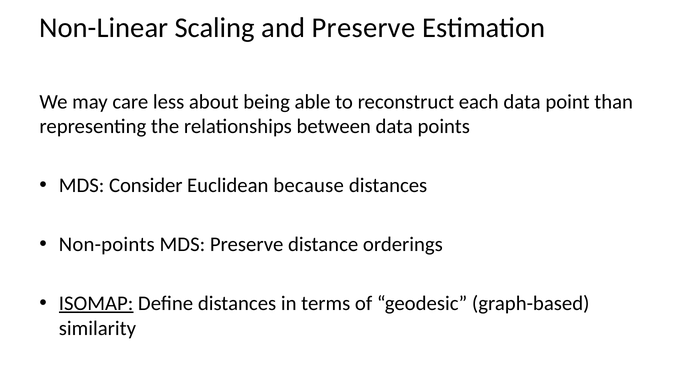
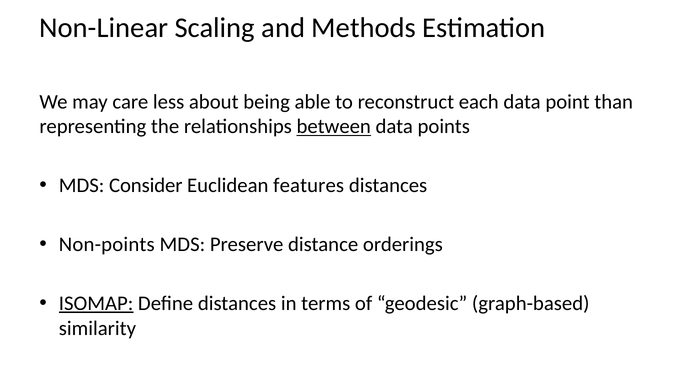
and Preserve: Preserve -> Methods
between underline: none -> present
because: because -> features
